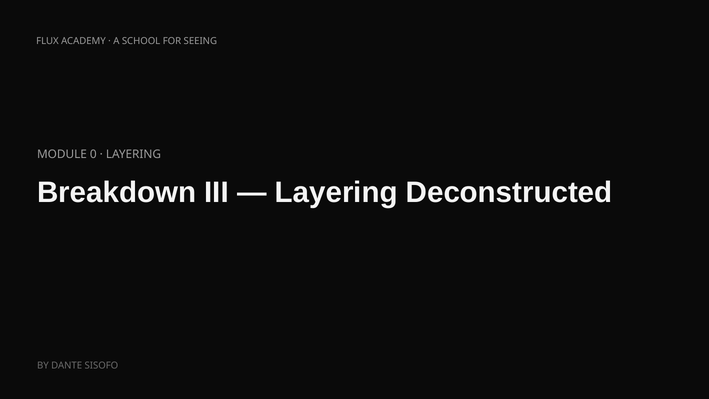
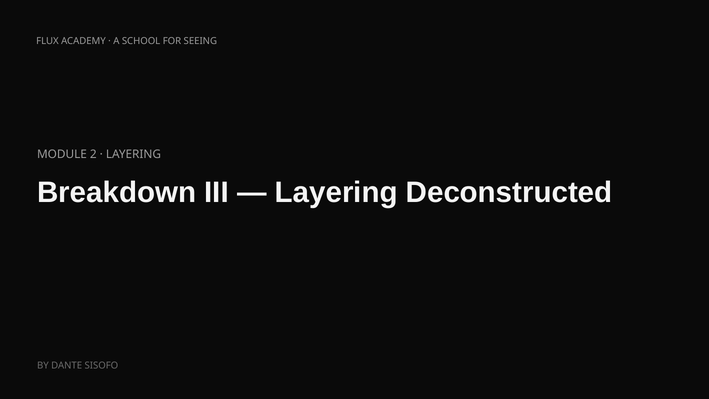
0: 0 -> 2
